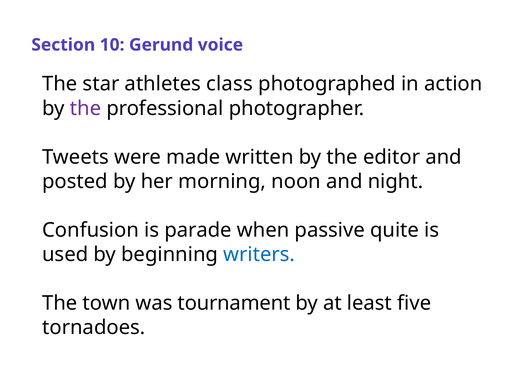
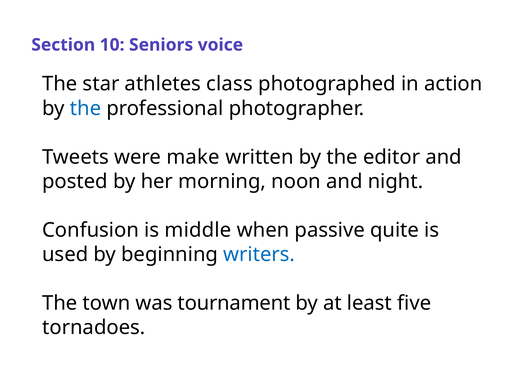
Gerund: Gerund -> Seniors
the at (85, 108) colour: purple -> blue
made: made -> make
parade: parade -> middle
